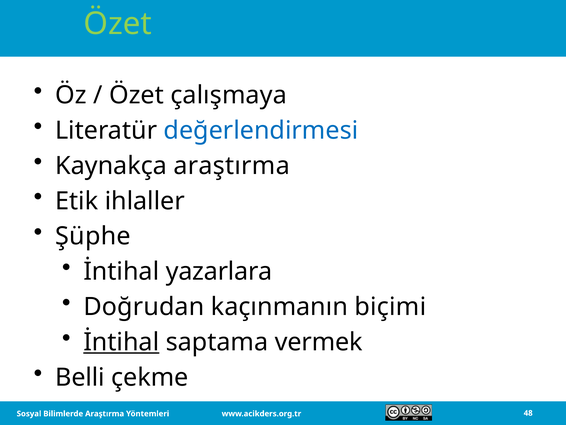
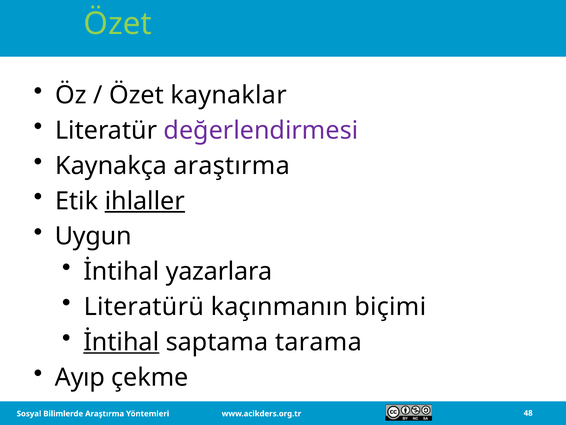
çalışmaya: çalışmaya -> kaynaklar
değerlendirmesi colour: blue -> purple
ihlaller underline: none -> present
Şüphe: Şüphe -> Uygun
Doğrudan: Doğrudan -> Literatürü
vermek: vermek -> tarama
Belli: Belli -> Ayıp
